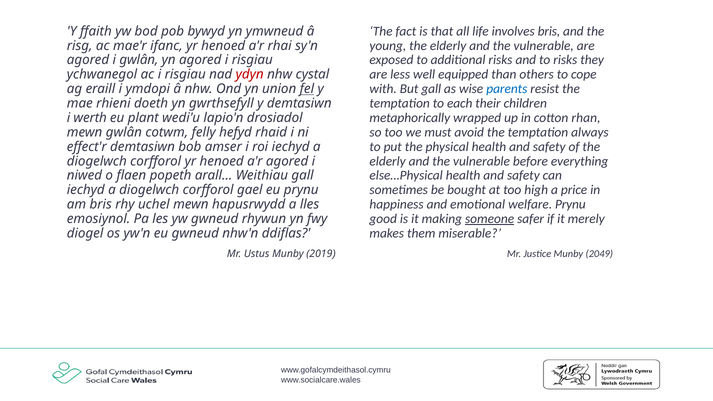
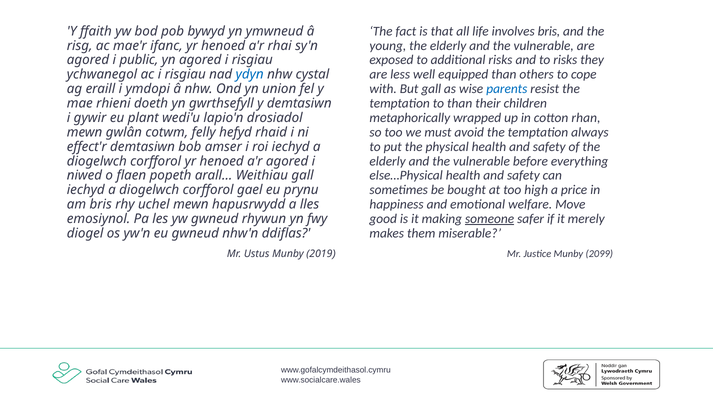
i gwlân: gwlân -> public
ydyn colour: red -> blue
fel underline: present -> none
to each: each -> than
werth: werth -> gywir
welfare Prynu: Prynu -> Move
2049: 2049 -> 2099
